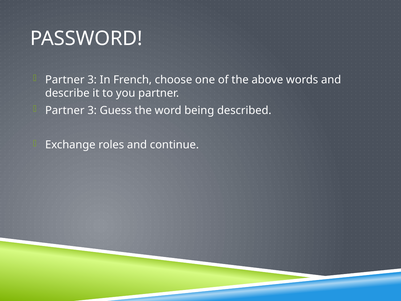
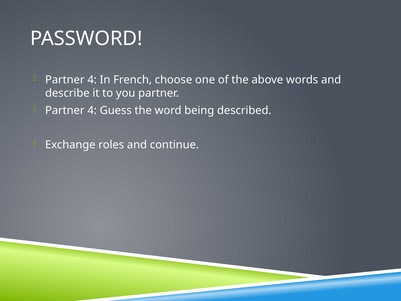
3 at (92, 80): 3 -> 4
3 at (92, 110): 3 -> 4
